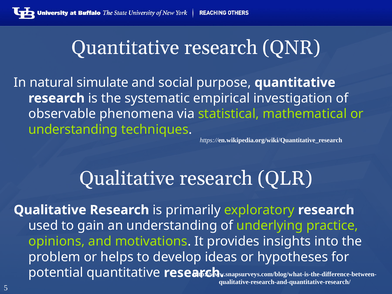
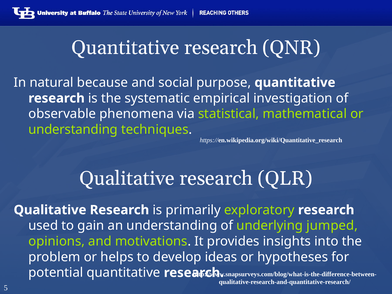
simulate: simulate -> because
practice: practice -> jumped
